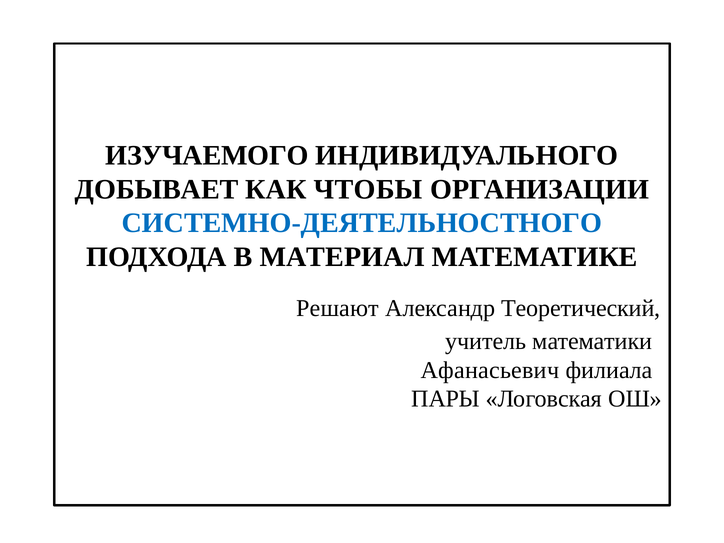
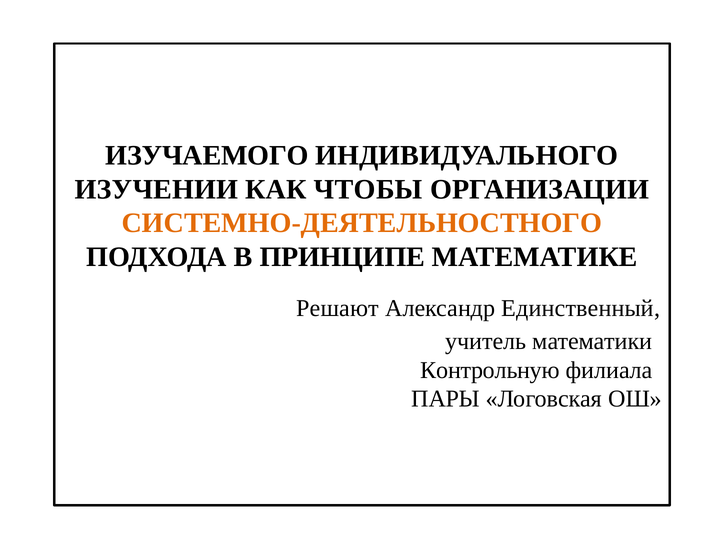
ДОБЫВАЕТ: ДОБЫВАЕТ -> ИЗУЧЕНИИ
СИСТЕМНО-ДЕЯТЕЛЬНОСТНОГО colour: blue -> orange
МАТЕРИАЛ: МАТЕРИАЛ -> ПРИНЦИПЕ
Теоретический: Теоретический -> Единственный
Афанасьевич: Афанасьевич -> Контрольную
